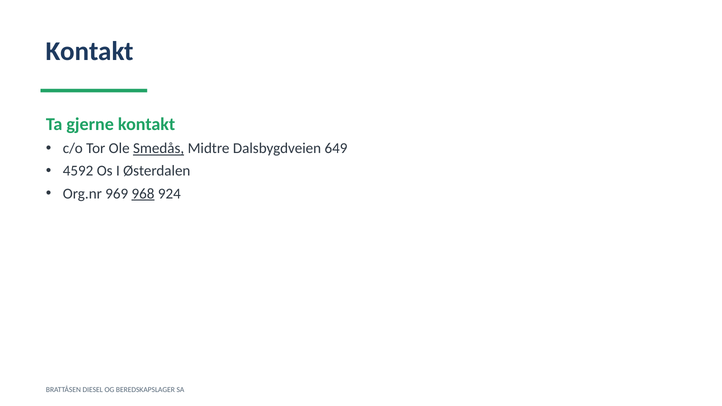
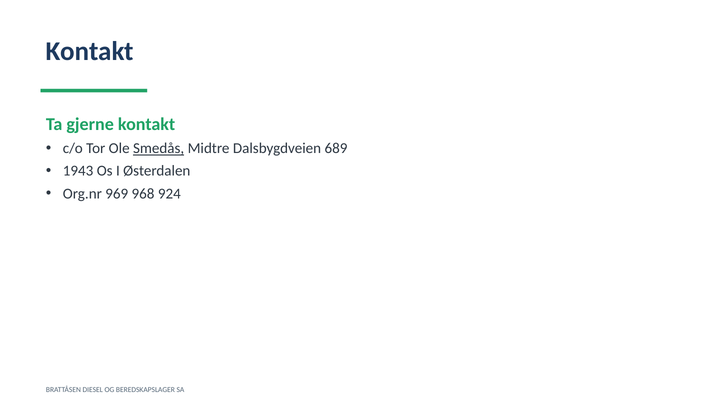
649: 649 -> 689
4592: 4592 -> 1943
968 underline: present -> none
